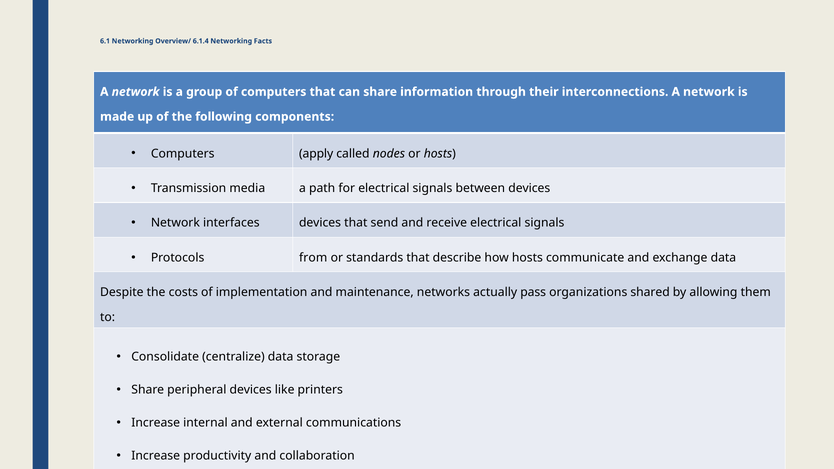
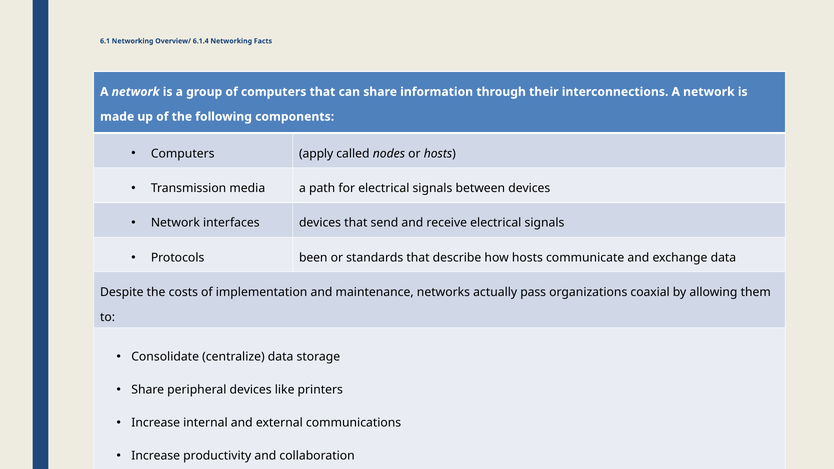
from: from -> been
shared: shared -> coaxial
